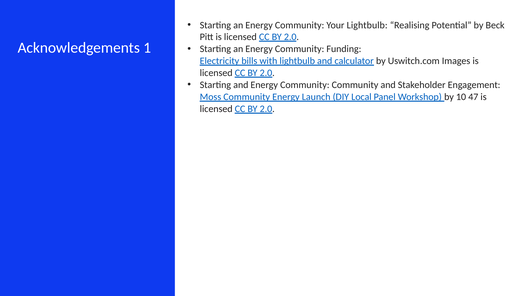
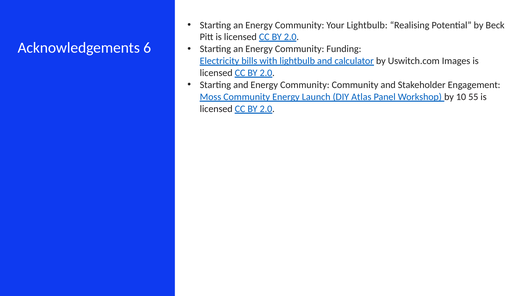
1: 1 -> 6
Local: Local -> Atlas
47: 47 -> 55
